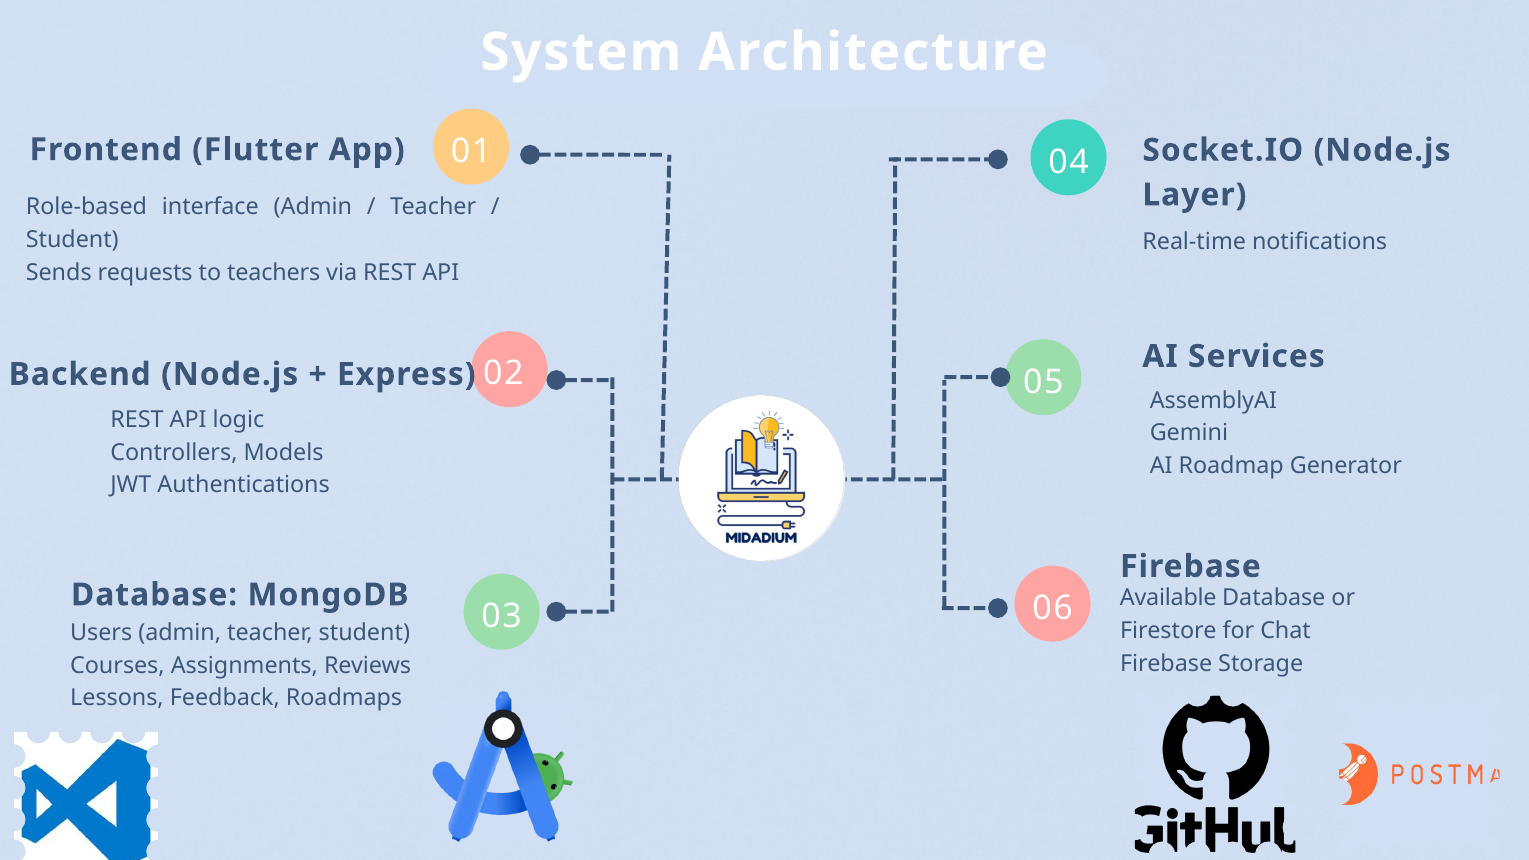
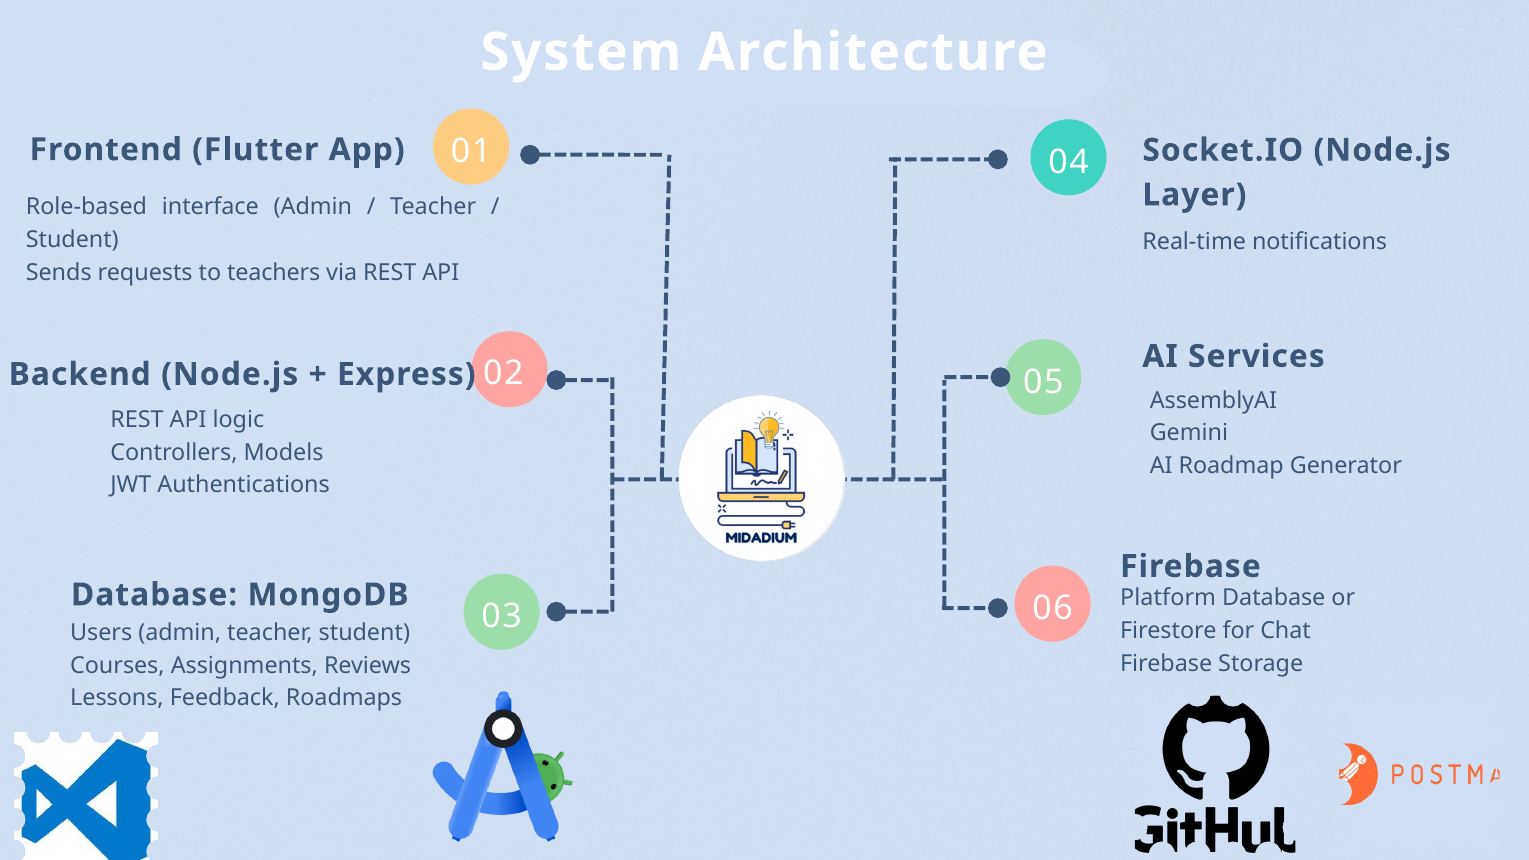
Available: Available -> Platform
